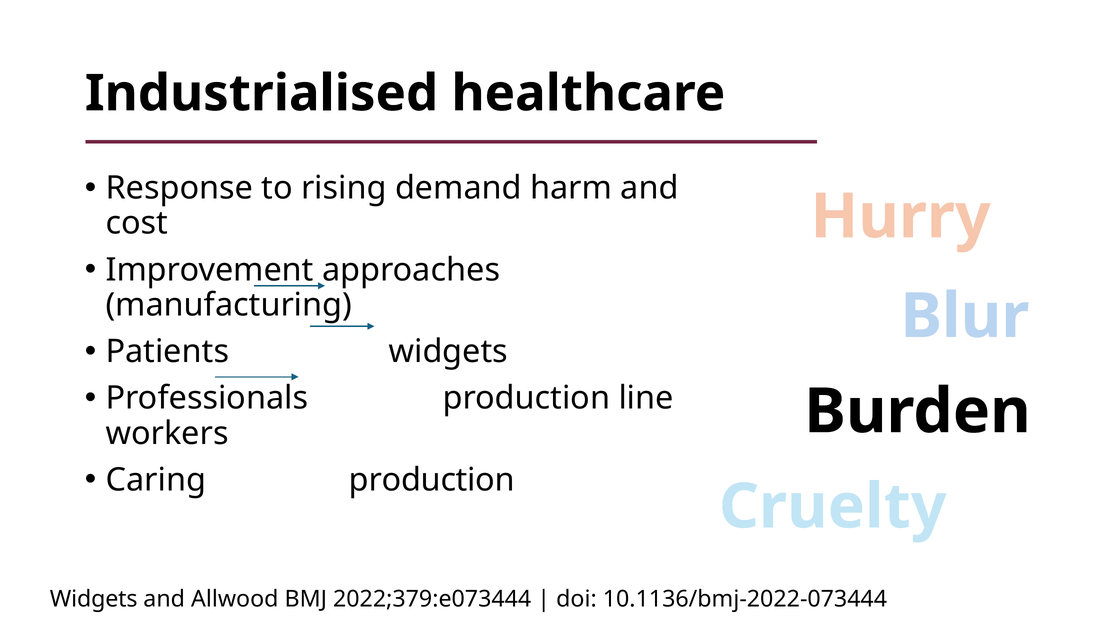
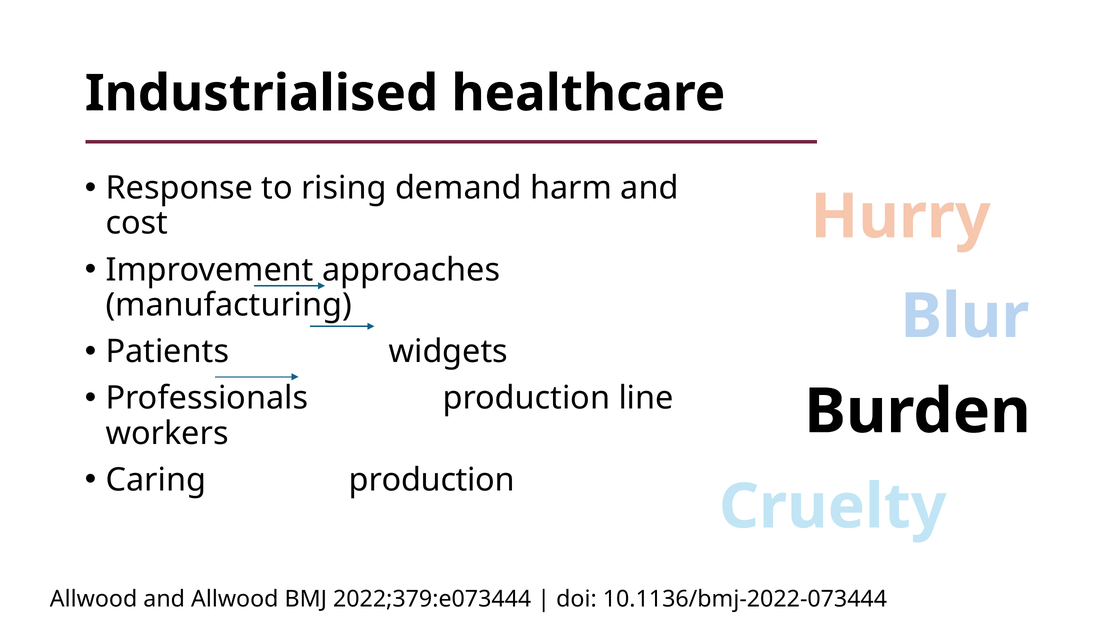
Widgets at (94, 599): Widgets -> Allwood
